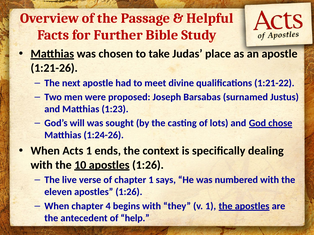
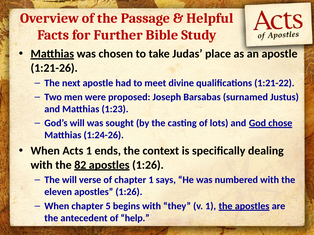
10: 10 -> 82
The live: live -> will
4: 4 -> 5
